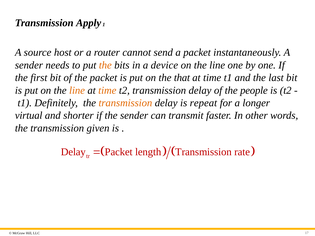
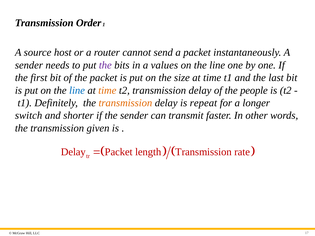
Apply: Apply -> Order
the at (105, 65) colour: orange -> purple
device: device -> values
that: that -> size
line at (77, 90) colour: orange -> blue
virtual: virtual -> switch
